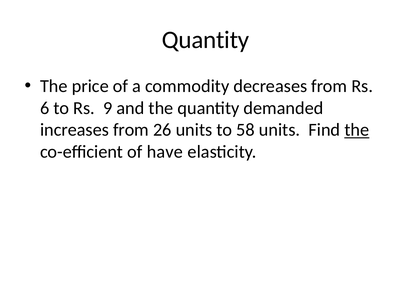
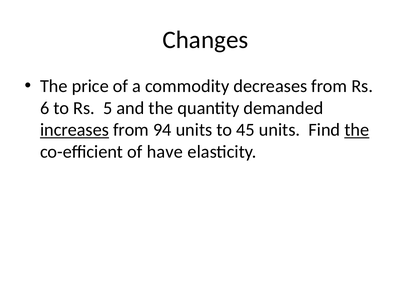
Quantity at (206, 40): Quantity -> Changes
9: 9 -> 5
increases underline: none -> present
26: 26 -> 94
58: 58 -> 45
